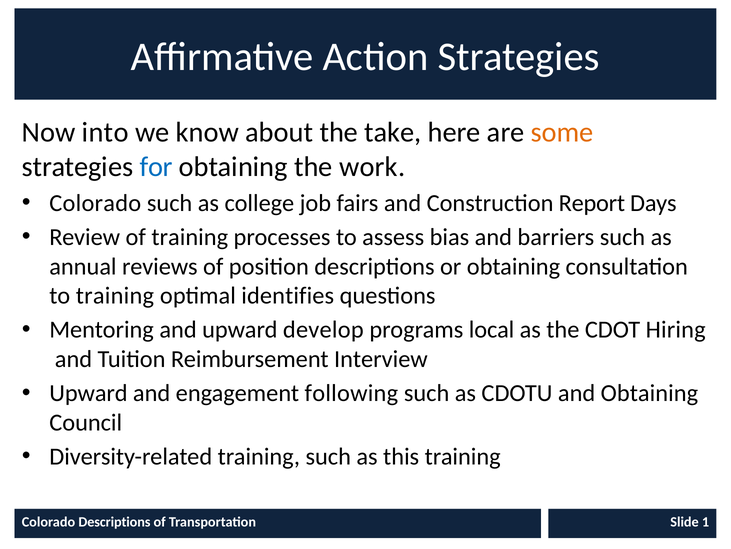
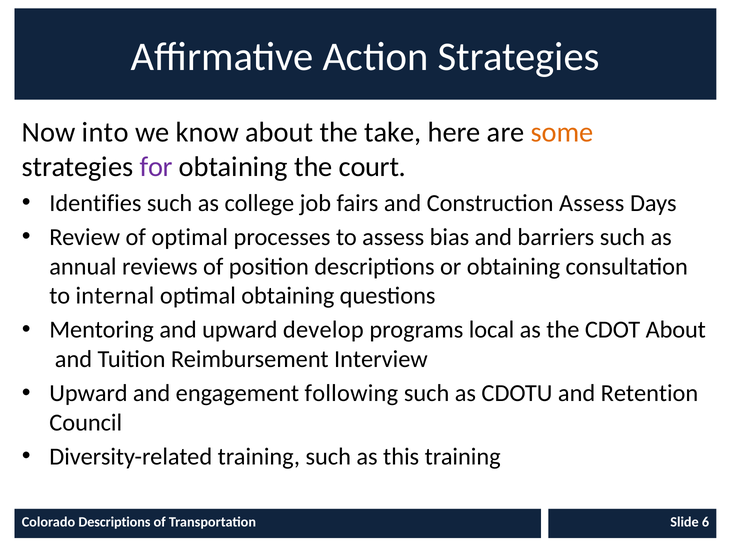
for colour: blue -> purple
work: work -> court
Colorado at (95, 203): Colorado -> Identifies
Construction Report: Report -> Assess
of training: training -> optimal
to training: training -> internal
optimal identifies: identifies -> obtaining
CDOT Hiring: Hiring -> About
and Obtaining: Obtaining -> Retention
1: 1 -> 6
